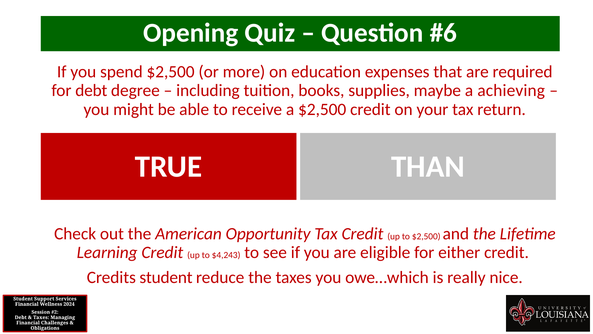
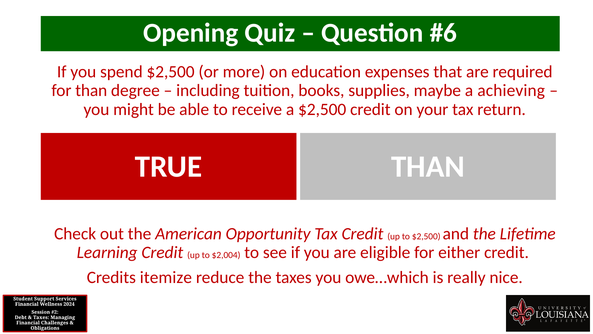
for debt: debt -> than
$4,243: $4,243 -> $2,004
Credits student: student -> itemize
